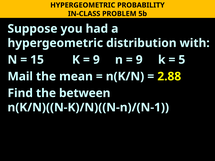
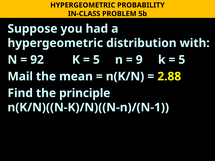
15: 15 -> 92
9 at (96, 60): 9 -> 5
between: between -> principle
